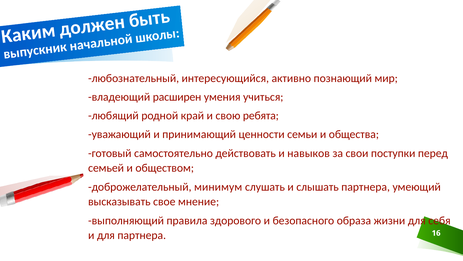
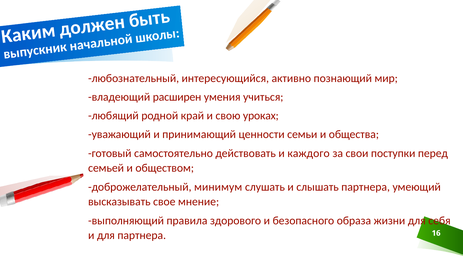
ребята: ребята -> уроках
навыков: навыков -> каждого
